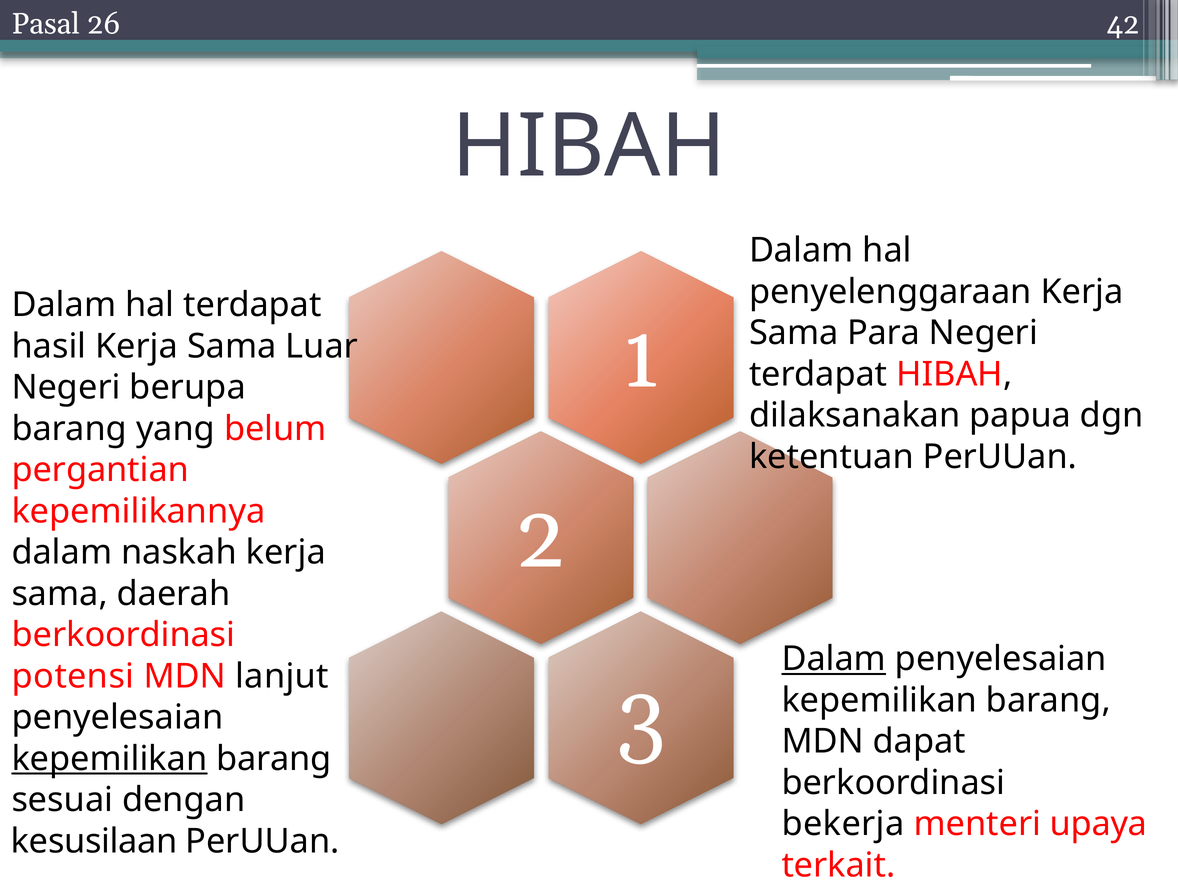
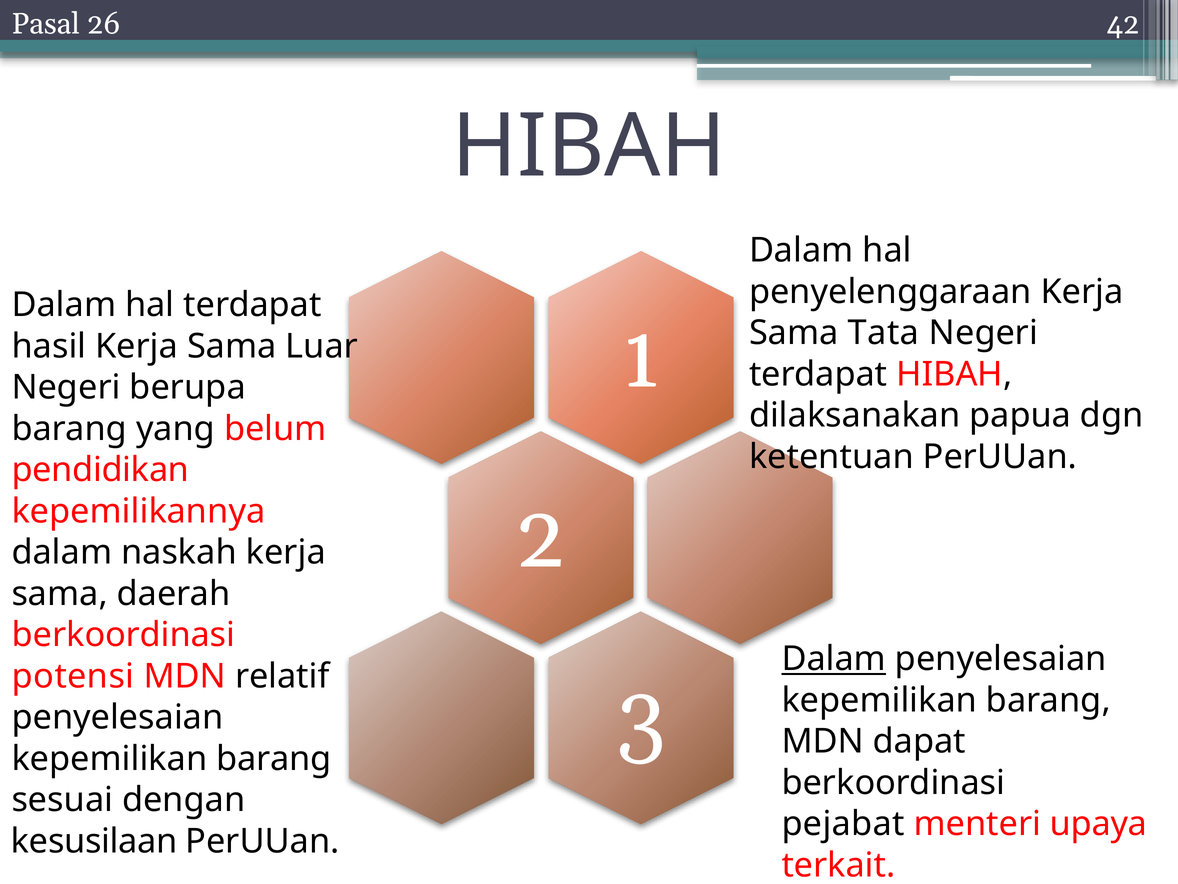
Para: Para -> Tata
pergantian: pergantian -> pendidikan
lanjut: lanjut -> relatif
kepemilikan at (109, 758) underline: present -> none
bekerja: bekerja -> pejabat
